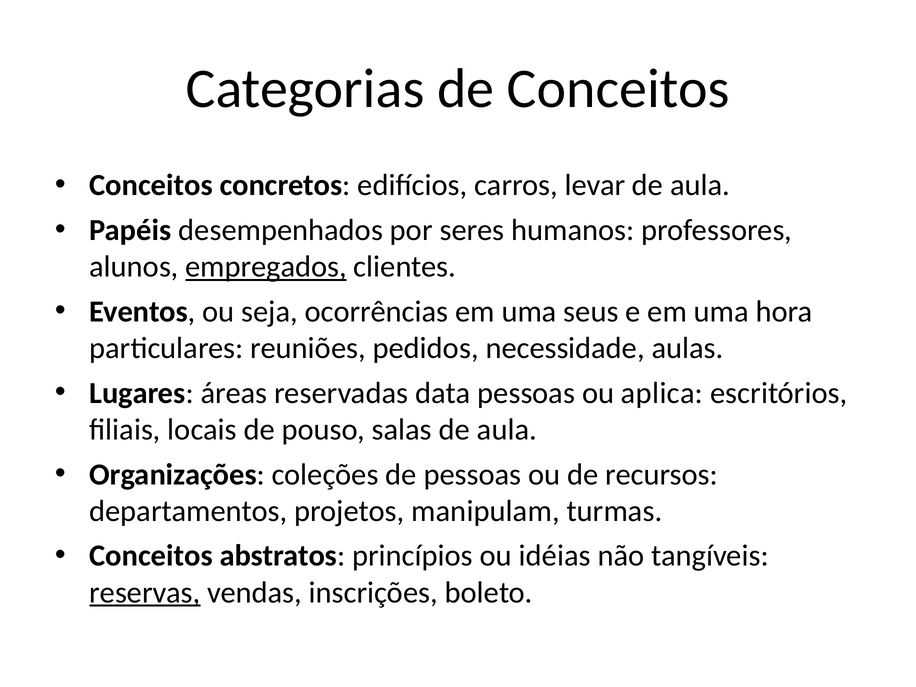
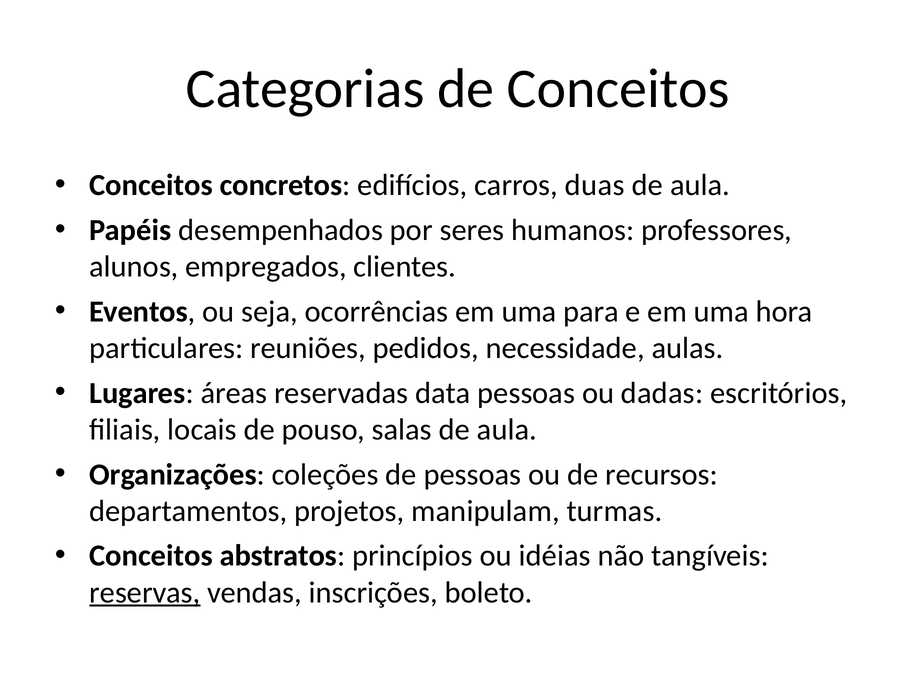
levar: levar -> duas
empregados underline: present -> none
seus: seus -> para
aplica: aplica -> dadas
